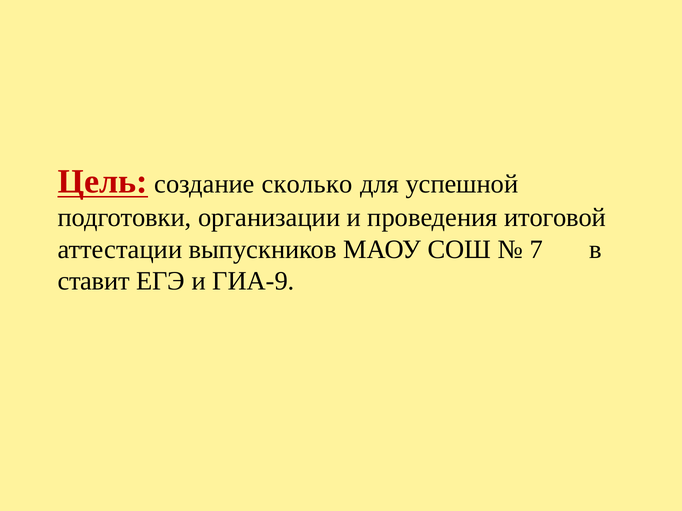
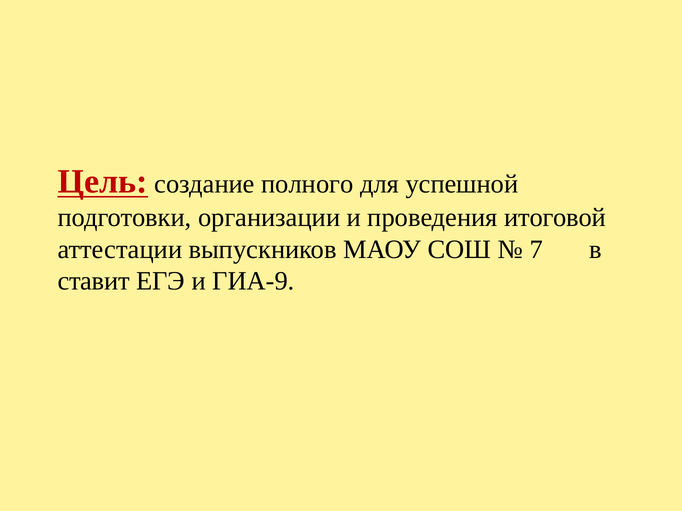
сколько: сколько -> полного
